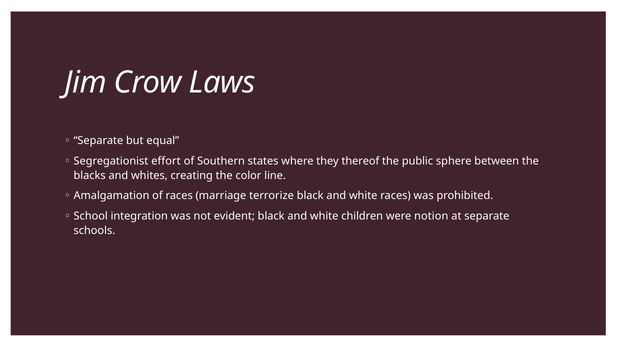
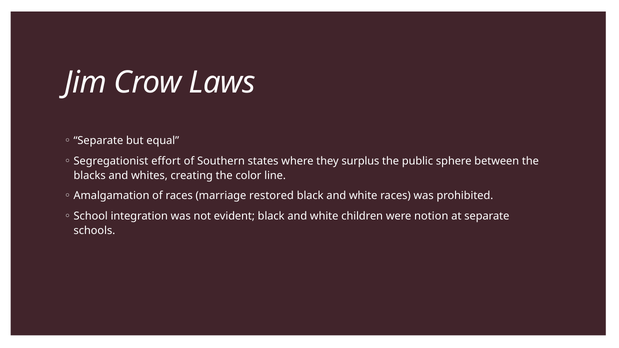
thereof: thereof -> surplus
terrorize: terrorize -> restored
